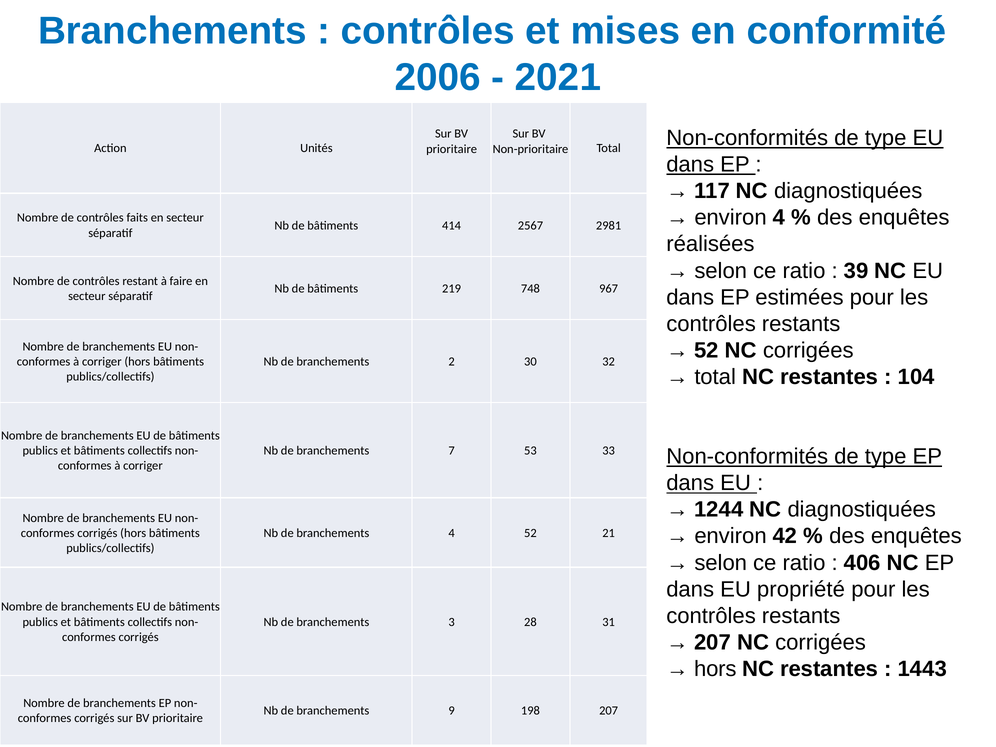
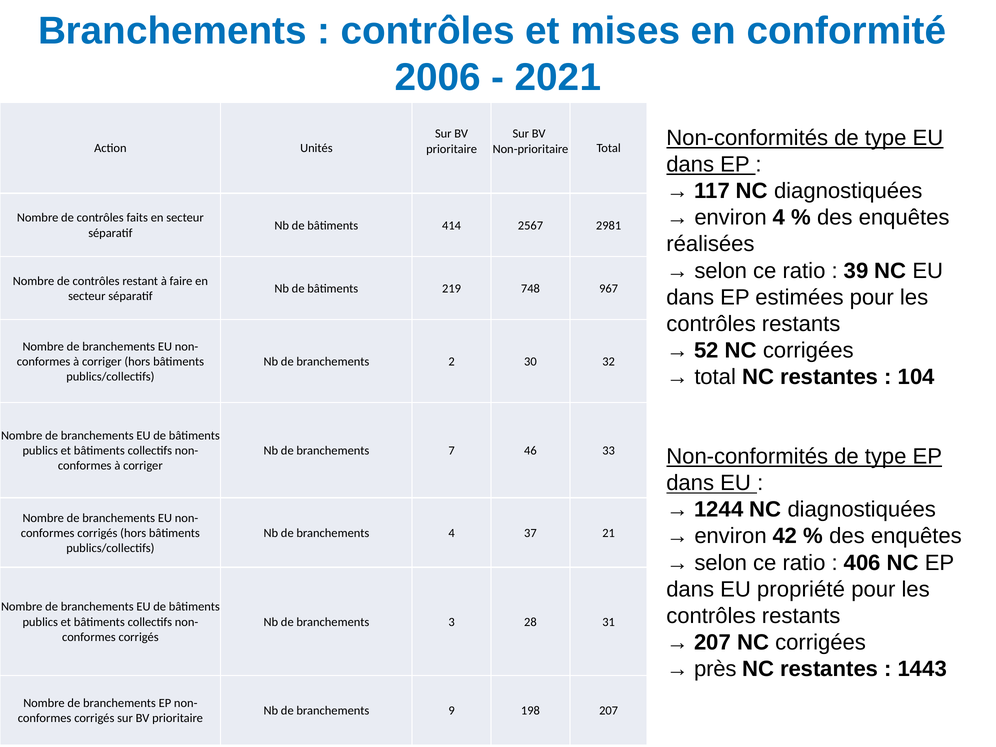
53: 53 -> 46
4 52: 52 -> 37
hors at (715, 669): hors -> près
